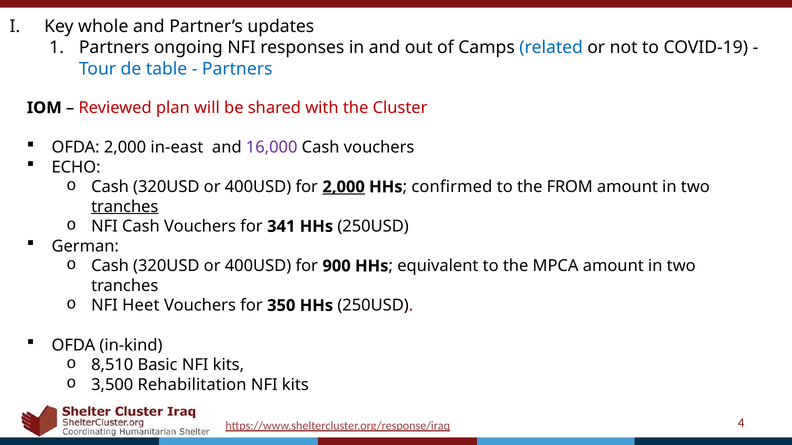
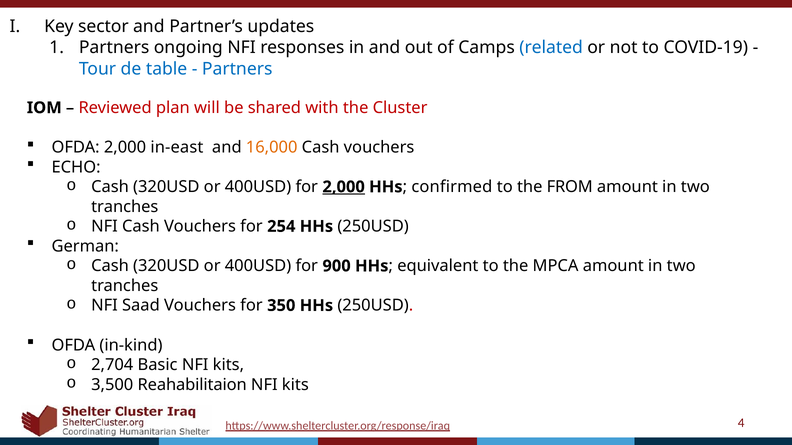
whole: whole -> sector
16,000 colour: purple -> orange
tranches at (125, 207) underline: present -> none
341: 341 -> 254
Heet: Heet -> Saad
8,510: 8,510 -> 2,704
Rehabilitation: Rehabilitation -> Reahabilitaion
